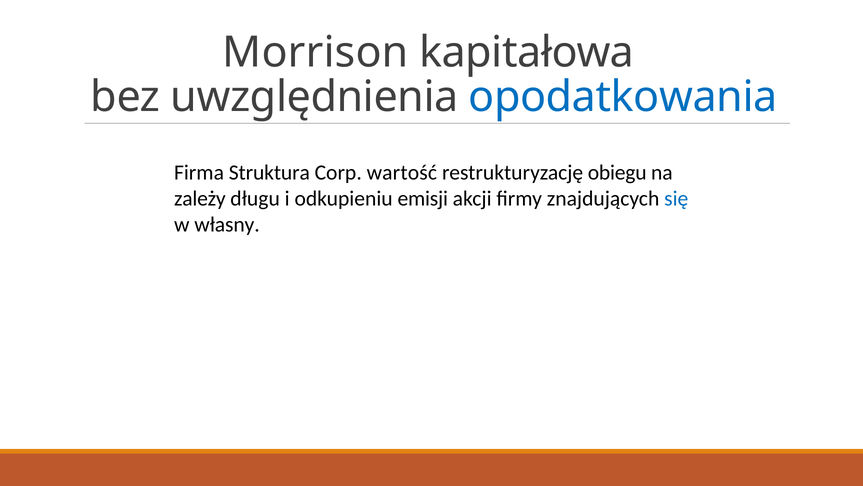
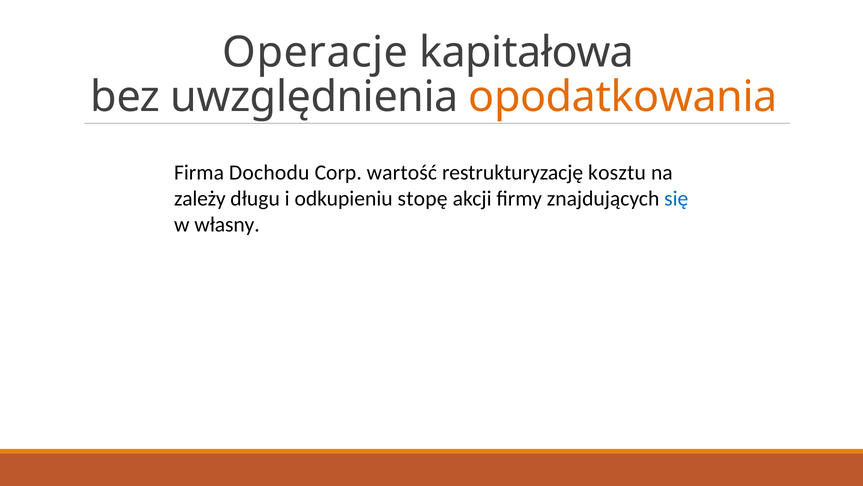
Morrison: Morrison -> Operacje
opodatkowania colour: blue -> orange
Struktura: Struktura -> Dochodu
obiegu: obiegu -> kosztu
emisji: emisji -> stopę
